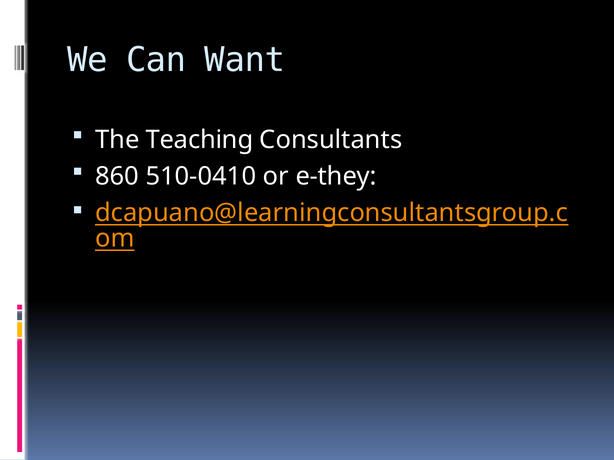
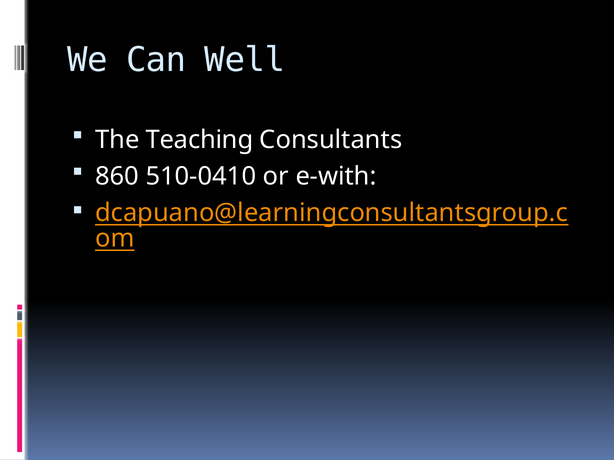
Want: Want -> Well
e-they: e-they -> e-with
